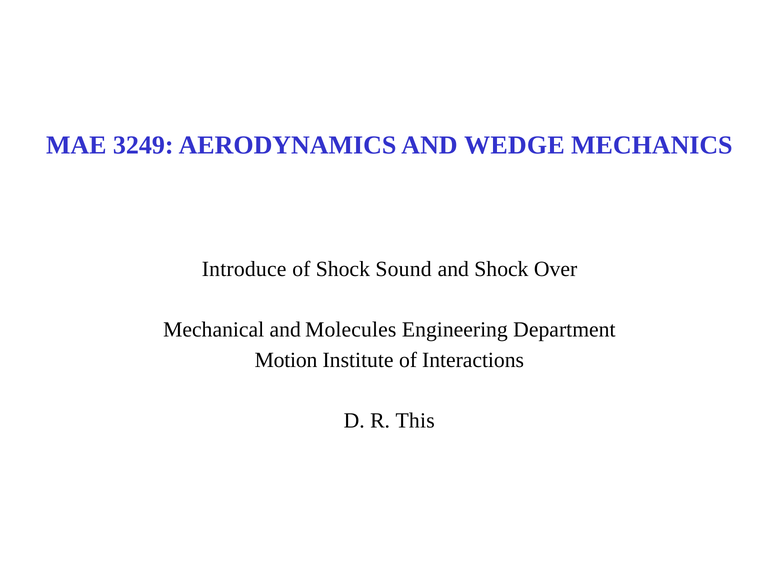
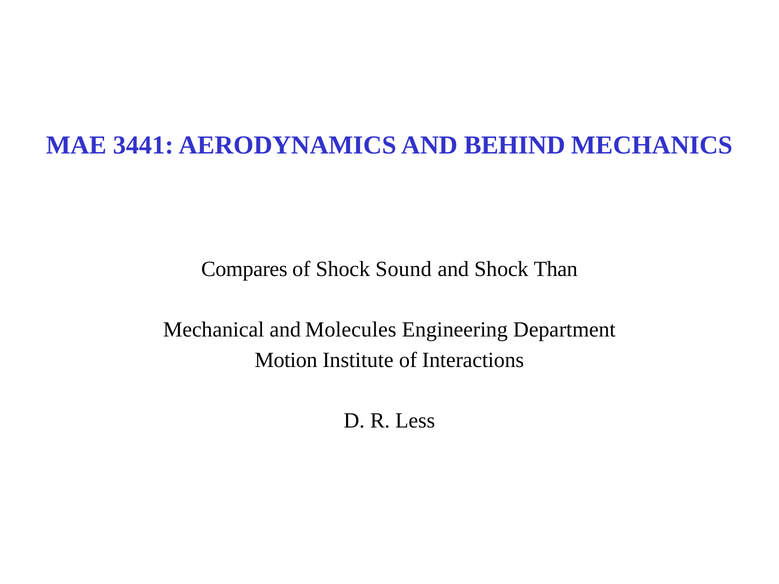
3249: 3249 -> 3441
WEDGE: WEDGE -> BEHIND
Introduce: Introduce -> Compares
Over: Over -> Than
This: This -> Less
